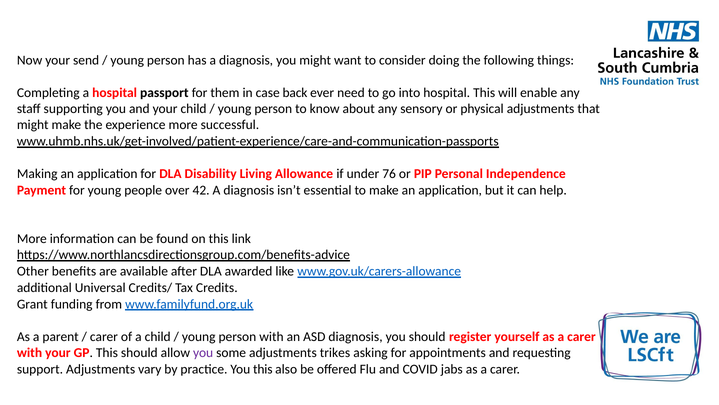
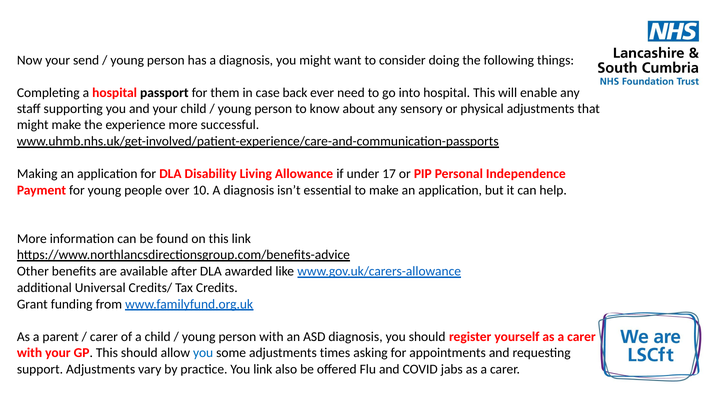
76: 76 -> 17
42: 42 -> 10
you at (203, 352) colour: purple -> blue
trikes: trikes -> times
You this: this -> link
